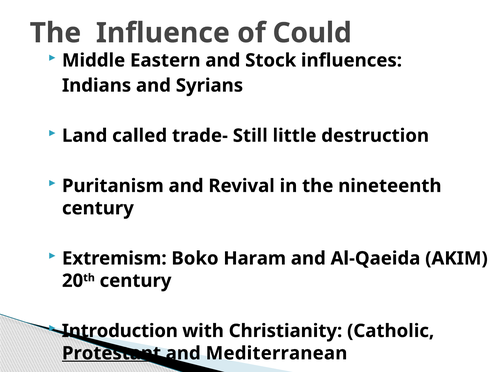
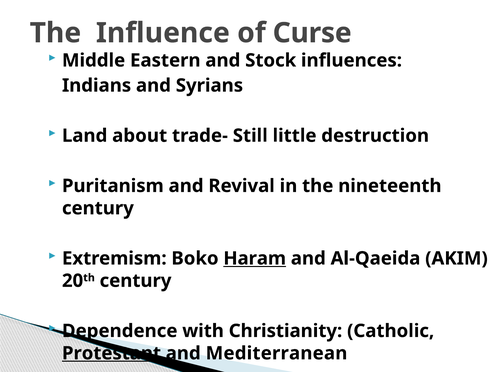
Could: Could -> Curse
called: called -> about
Haram underline: none -> present
Introduction: Introduction -> Dependence
